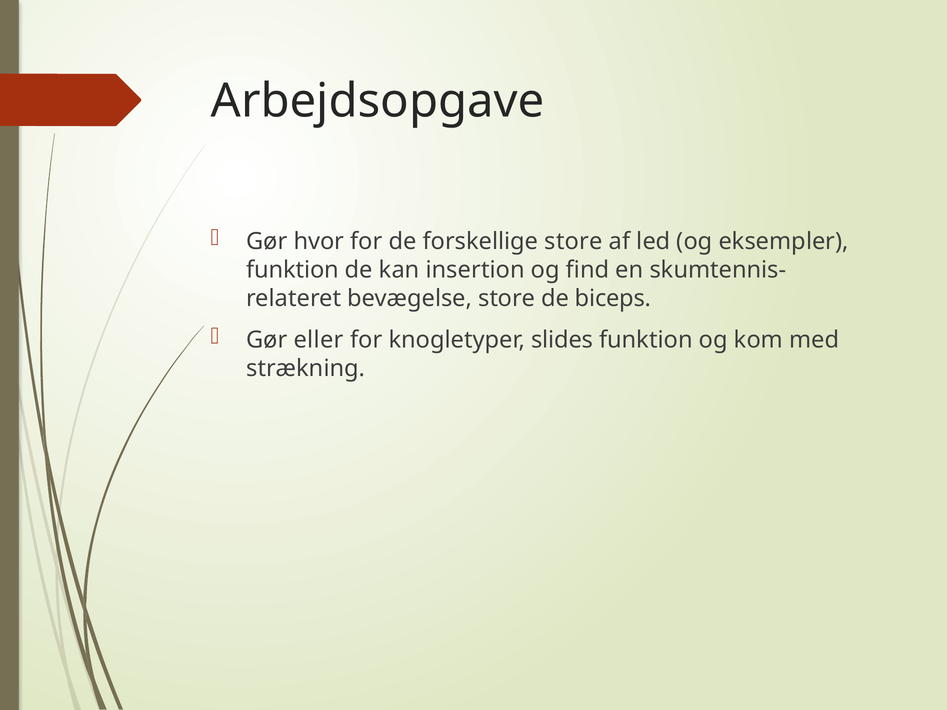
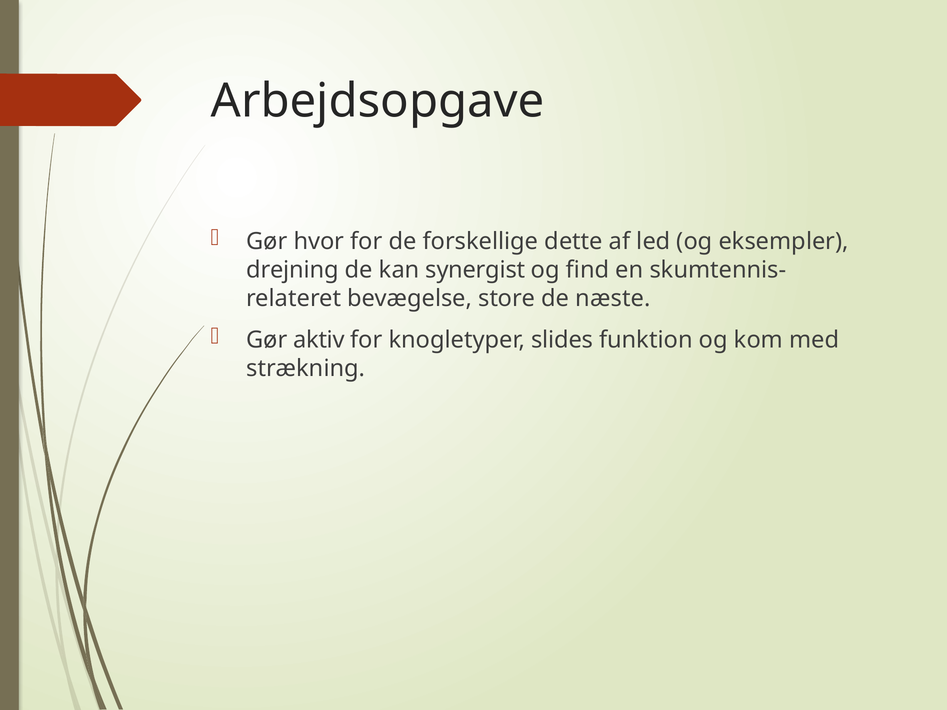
forskellige store: store -> dette
funktion at (293, 270): funktion -> drejning
insertion: insertion -> synergist
biceps: biceps -> næste
eller: eller -> aktiv
